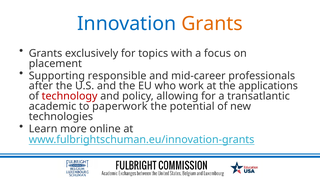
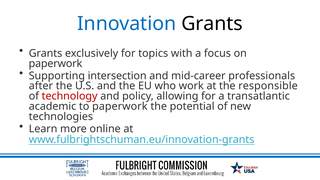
Grants at (212, 24) colour: orange -> black
placement at (55, 64): placement -> paperwork
responsible: responsible -> intersection
applications: applications -> responsible
